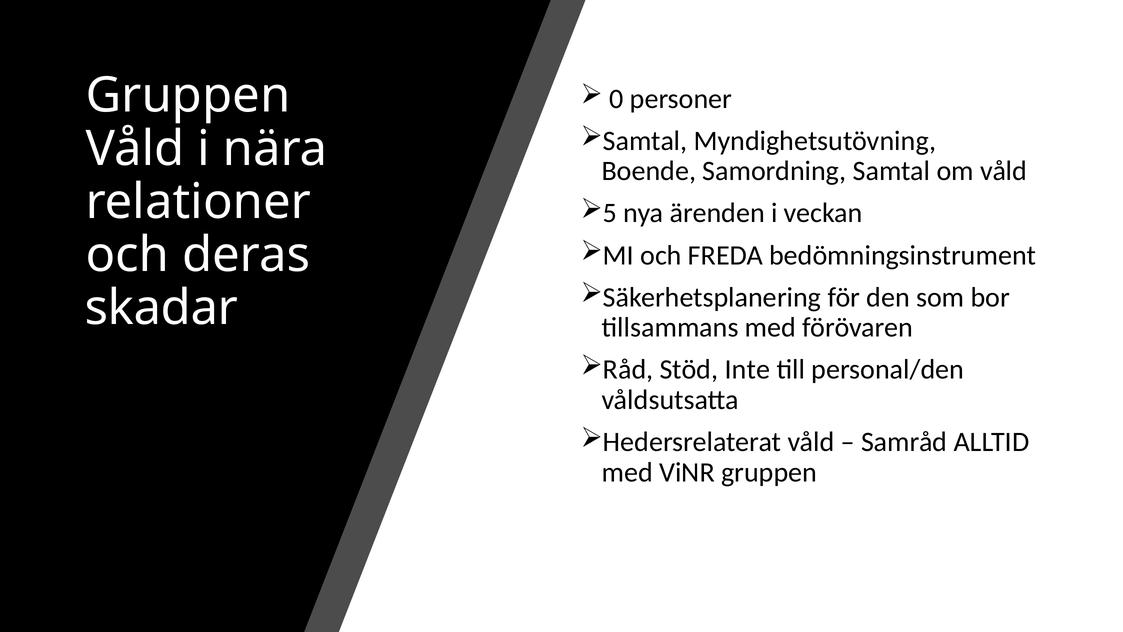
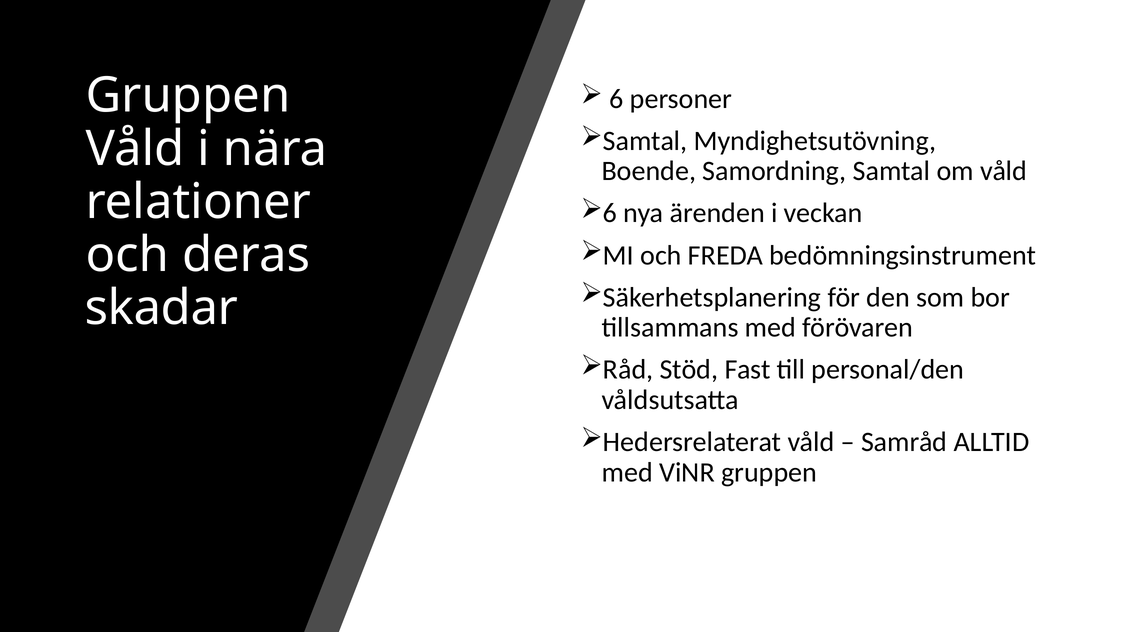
0 at (616, 99): 0 -> 6
5 at (610, 213): 5 -> 6
Inte: Inte -> Fast
